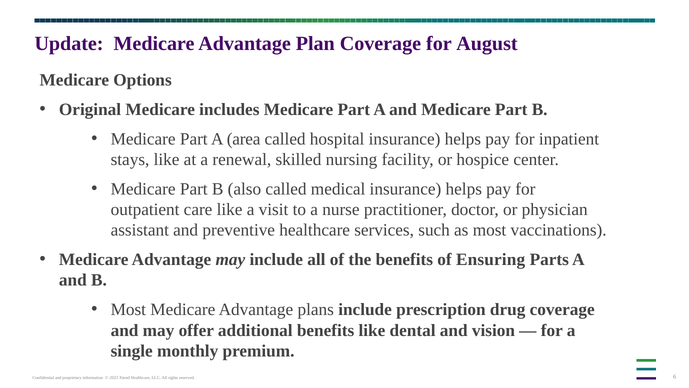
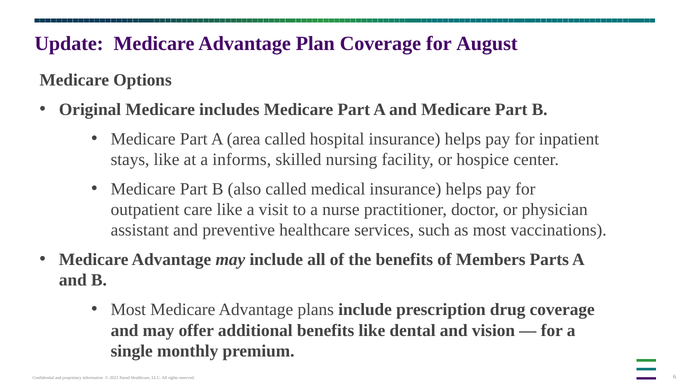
renewal: renewal -> informs
Ensuring: Ensuring -> Members
